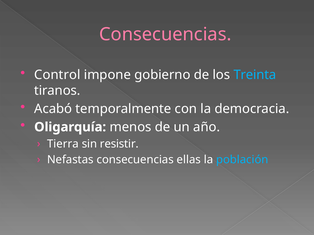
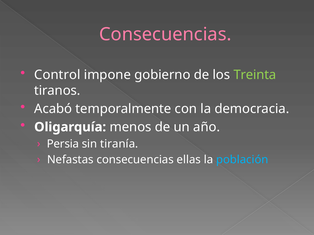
Treinta colour: light blue -> light green
Tierra: Tierra -> Persia
resistir: resistir -> tiranía
